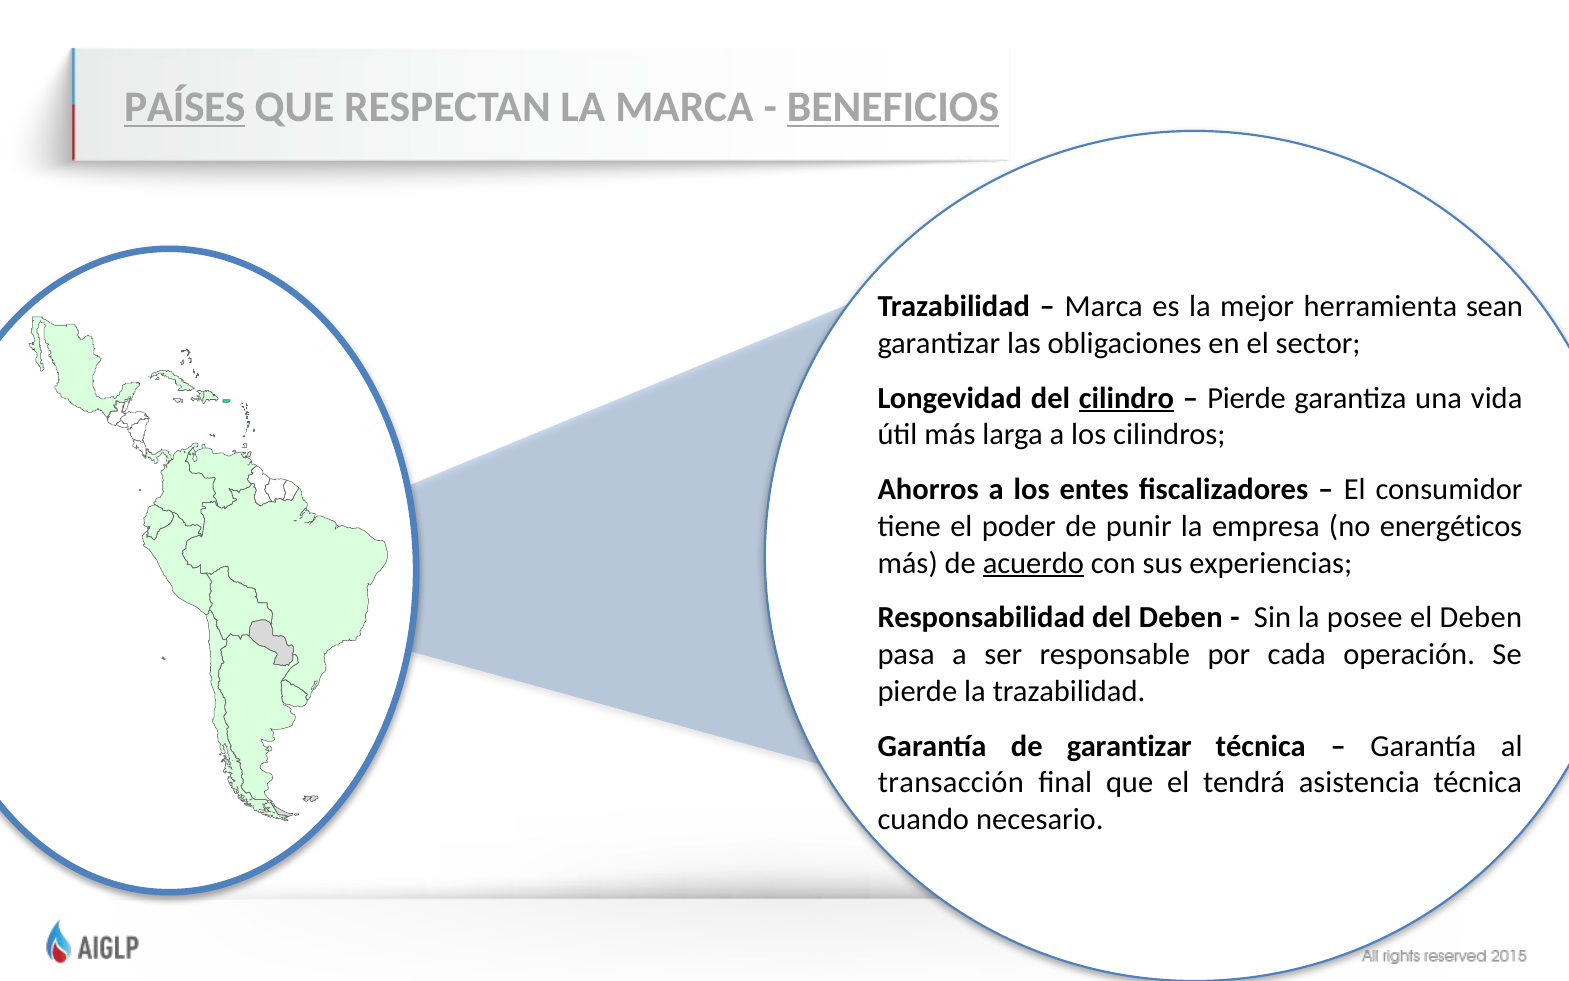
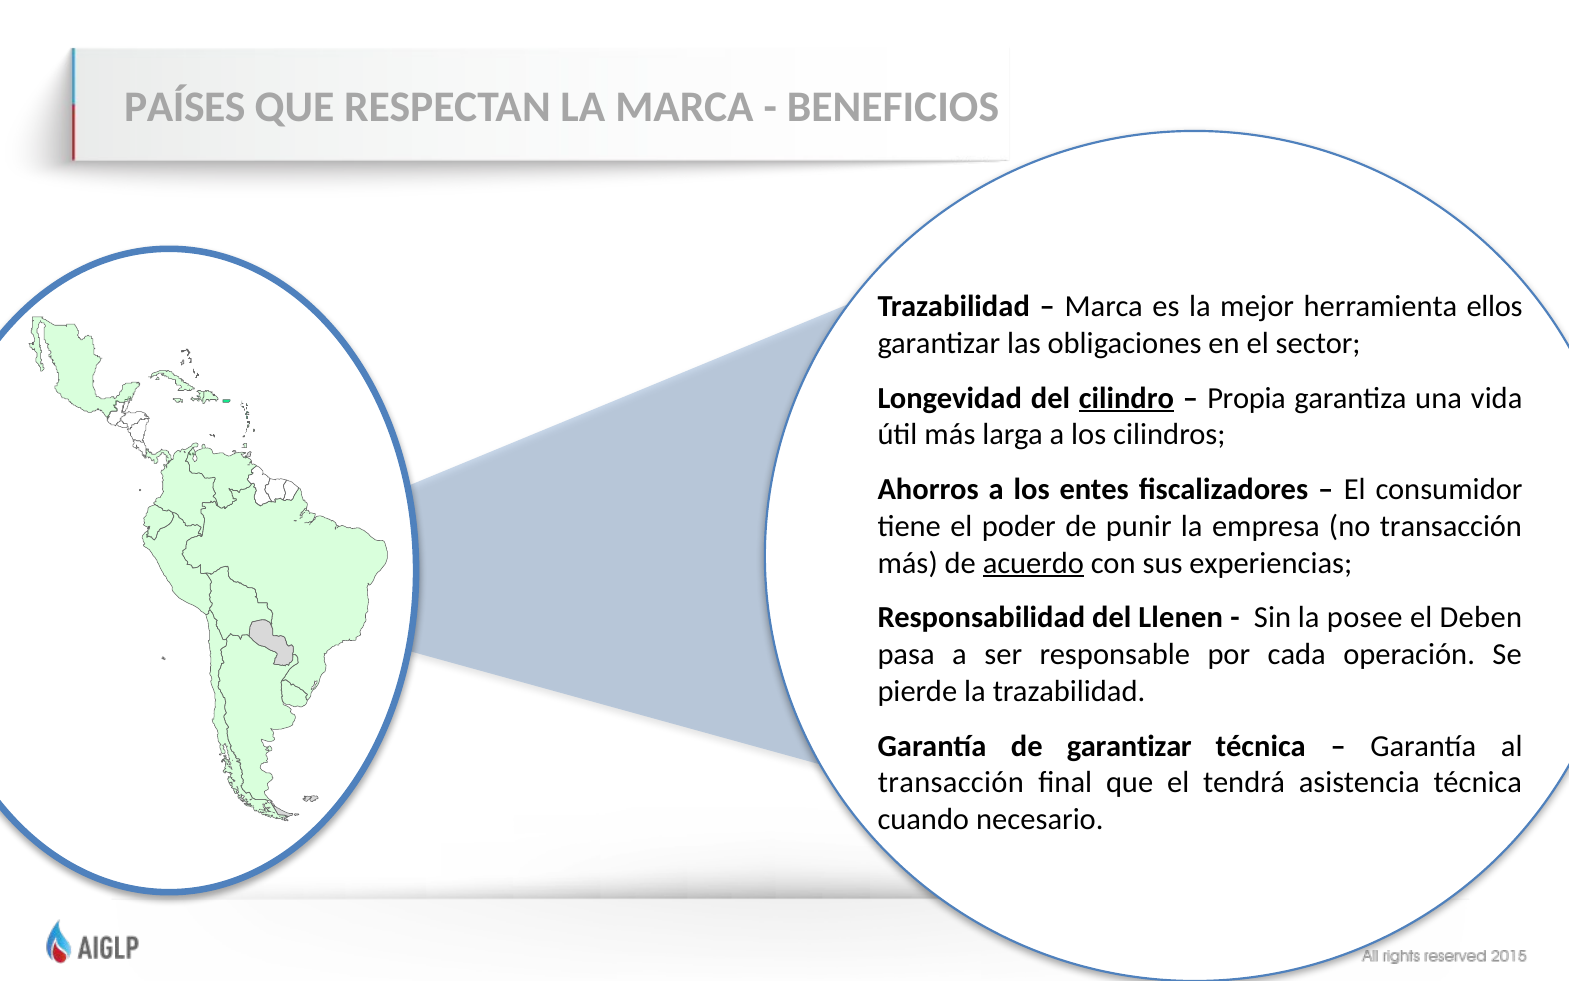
PAÍSES underline: present -> none
BENEFICIOS underline: present -> none
sean: sean -> ellos
Pierde at (1247, 398): Pierde -> Propia
no energéticos: energéticos -> transacción
del Deben: Deben -> Llenen
